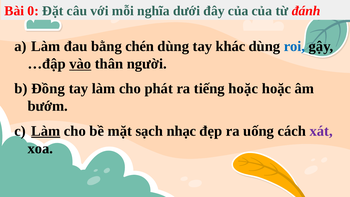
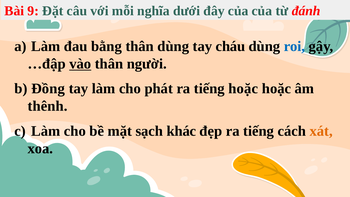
0: 0 -> 9
bằng chén: chén -> thân
khác: khác -> cháu
bướm: bướm -> thênh
Làm at (46, 131) underline: present -> none
nhạc: nhạc -> khác
đẹp ra uống: uống -> tiếng
xát colour: purple -> orange
